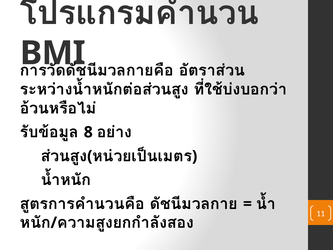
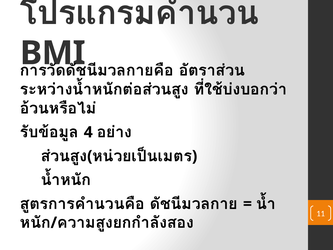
8: 8 -> 4
